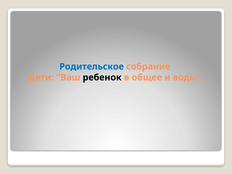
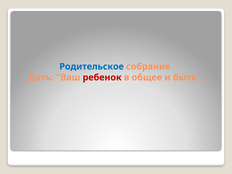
Дети: Дети -> Дать
ребенок colour: black -> red
воды: воды -> быть
